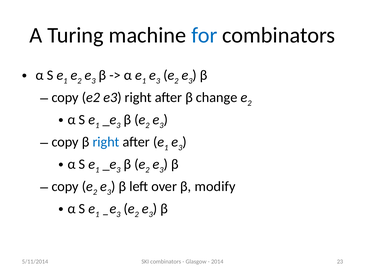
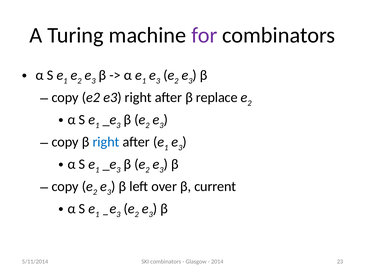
for colour: blue -> purple
change: change -> replace
modify: modify -> current
